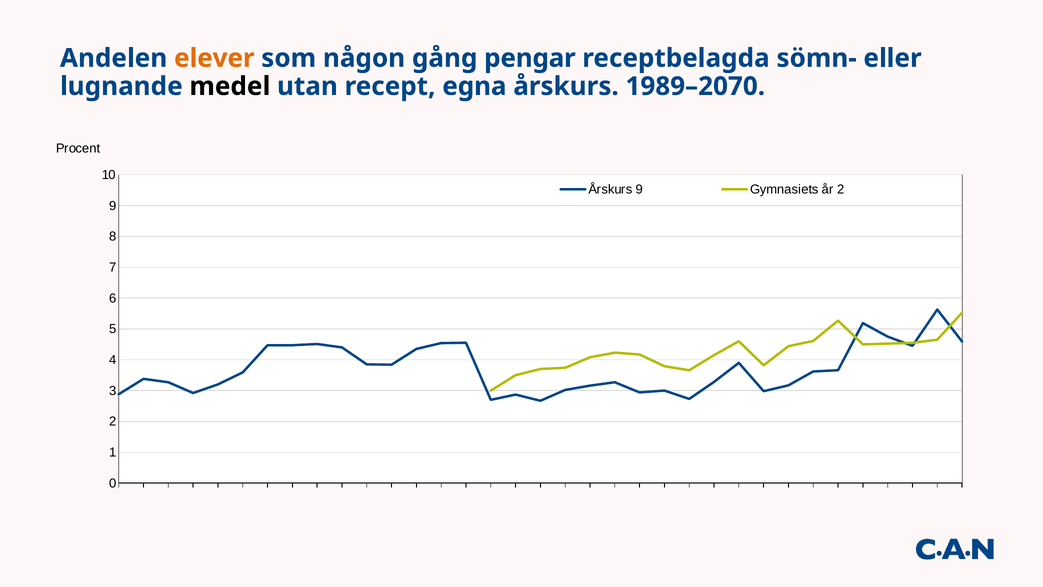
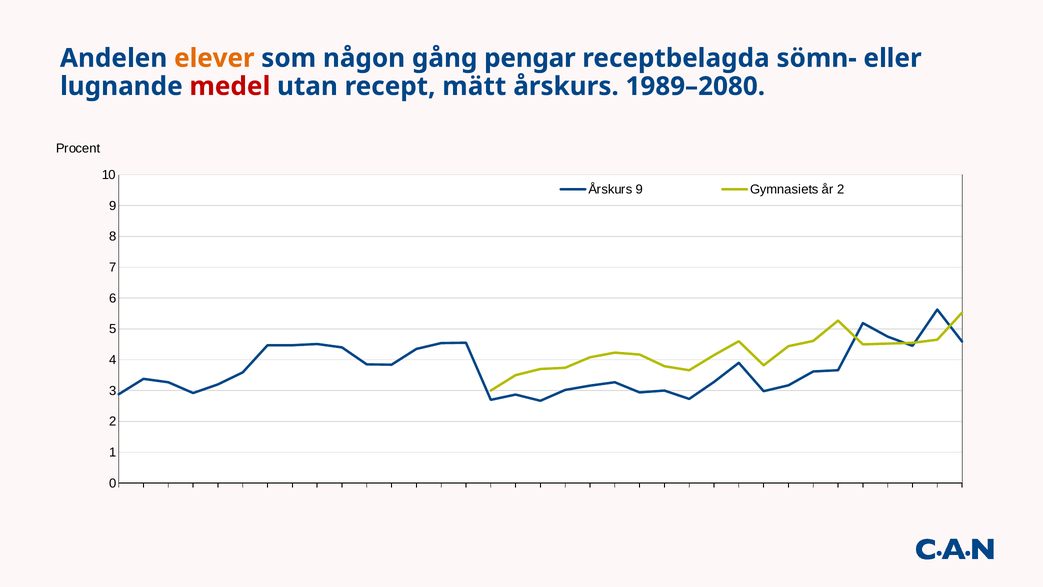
medel colour: black -> red
egna: egna -> mätt
1989–2070: 1989–2070 -> 1989–2080
